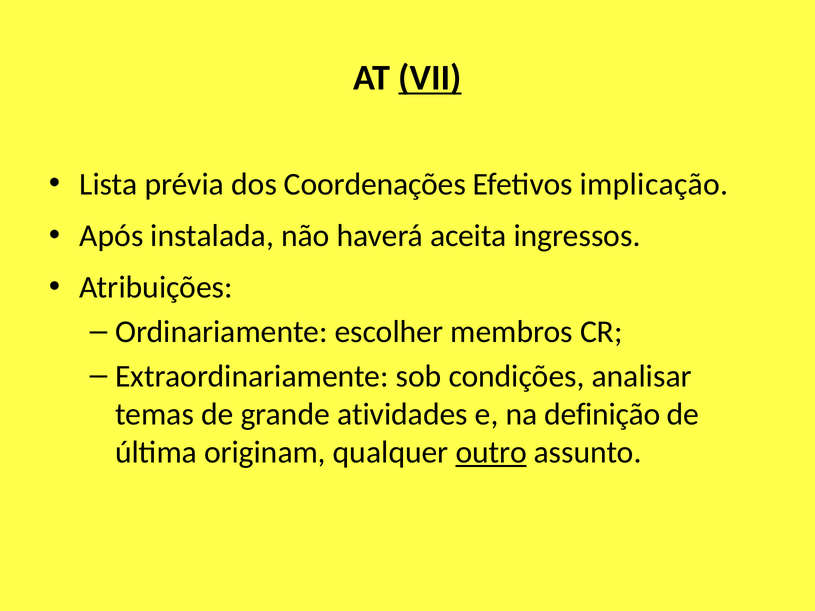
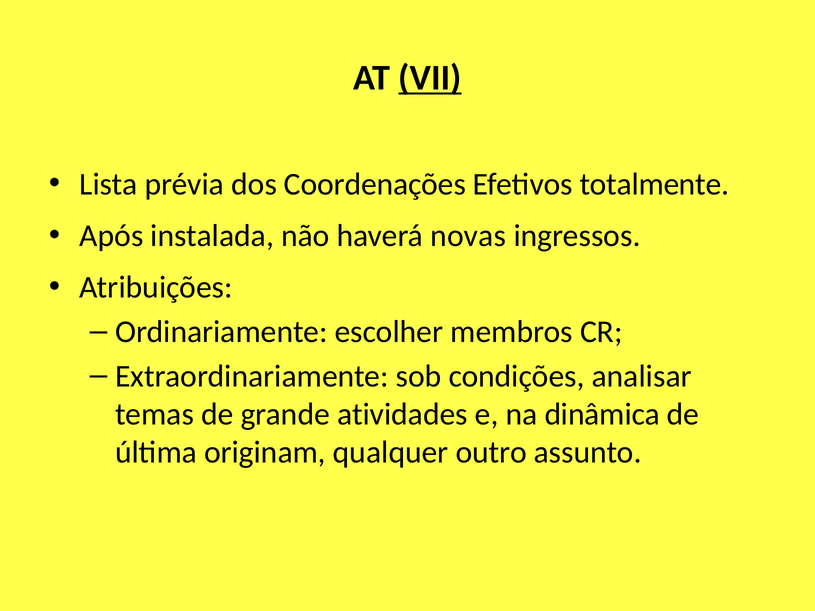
implicação: implicação -> totalmente
aceita: aceita -> novas
definição: definição -> dinâmica
outro underline: present -> none
